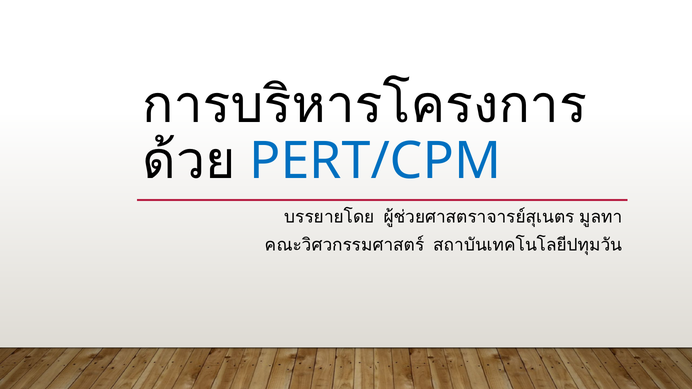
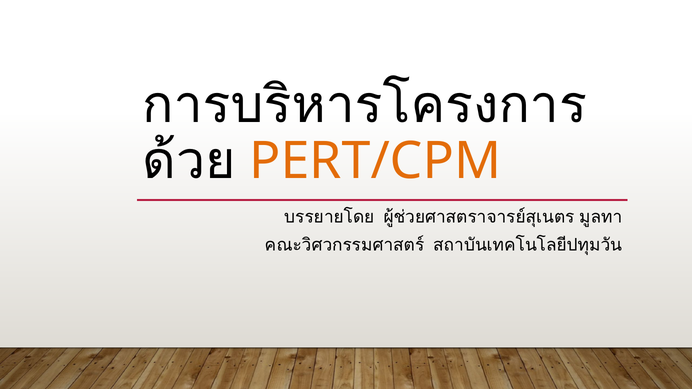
PERT/CPM colour: blue -> orange
